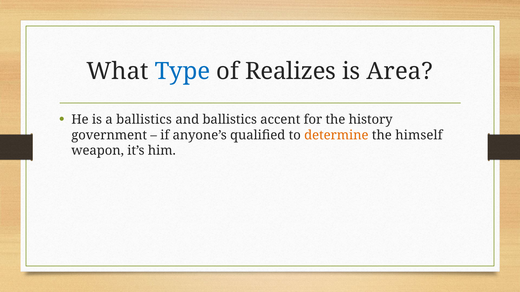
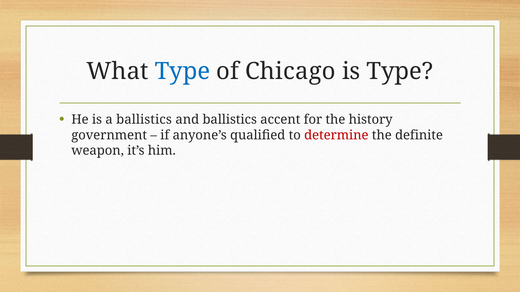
Realizes: Realizes -> Chicago
is Area: Area -> Type
determine colour: orange -> red
himself: himself -> definite
